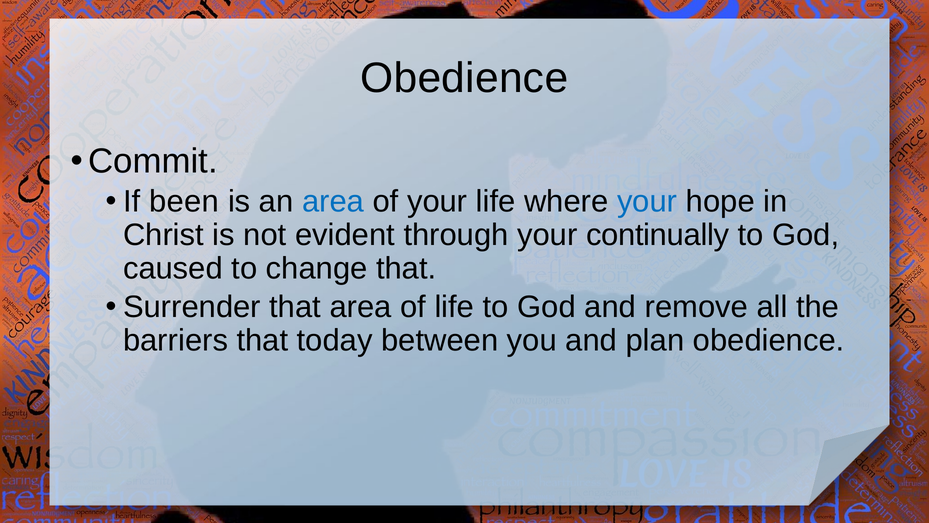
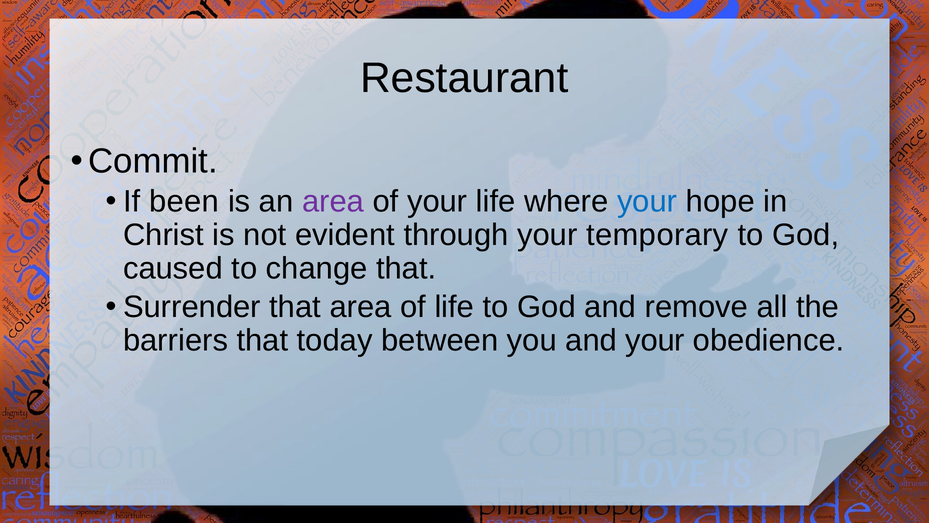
Obedience at (464, 78): Obedience -> Restaurant
area at (333, 202) colour: blue -> purple
continually: continually -> temporary
and plan: plan -> your
